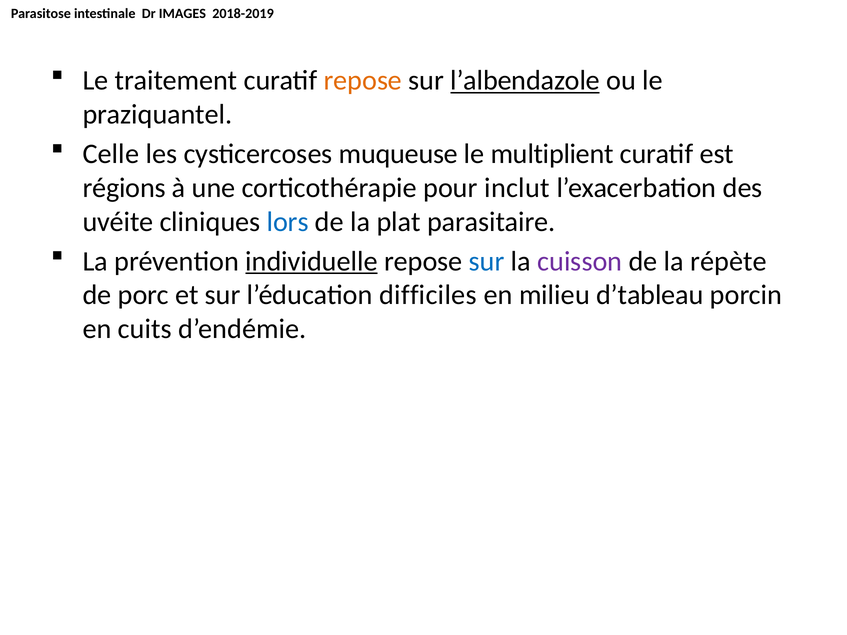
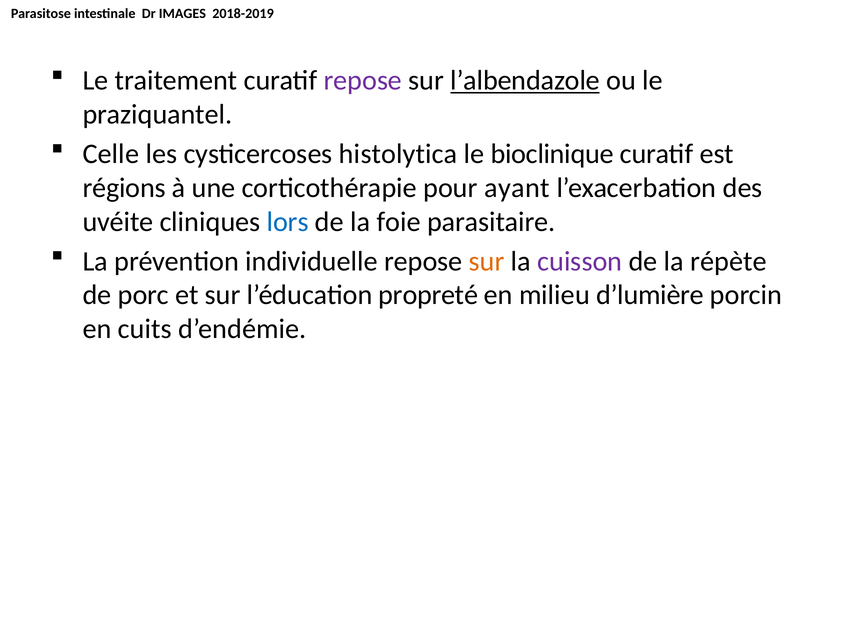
repose at (363, 81) colour: orange -> purple
muqueuse: muqueuse -> histolytica
multiplient: multiplient -> bioclinique
inclut: inclut -> ayant
plat: plat -> foie
individuelle underline: present -> none
sur at (487, 261) colour: blue -> orange
difficiles: difficiles -> propreté
d’tableau: d’tableau -> d’lumière
